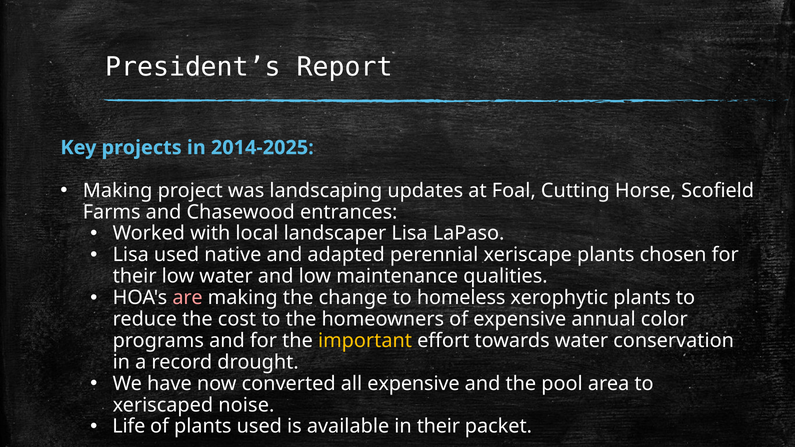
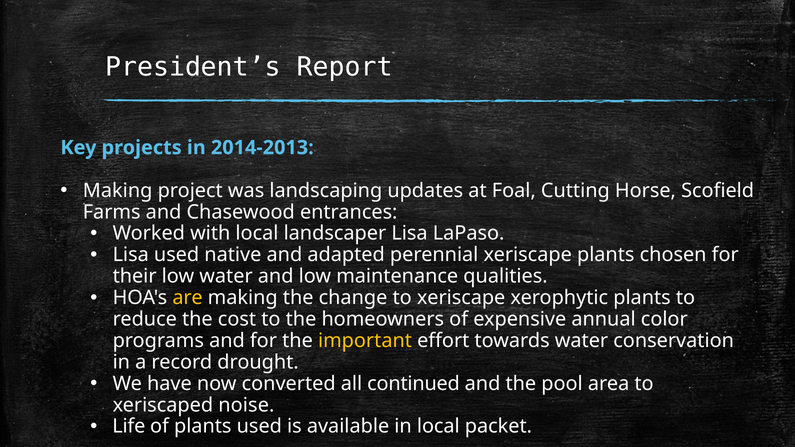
2014-2025: 2014-2025 -> 2014-2013
are colour: pink -> yellow
to homeless: homeless -> xeriscape
all expensive: expensive -> continued
in their: their -> local
